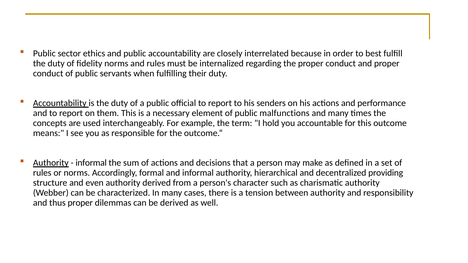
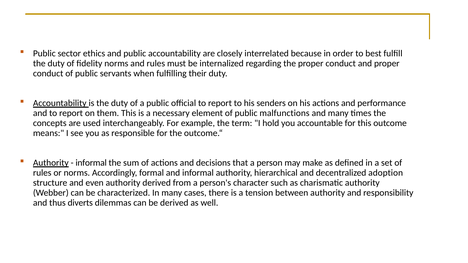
providing: providing -> adoption
thus proper: proper -> diverts
